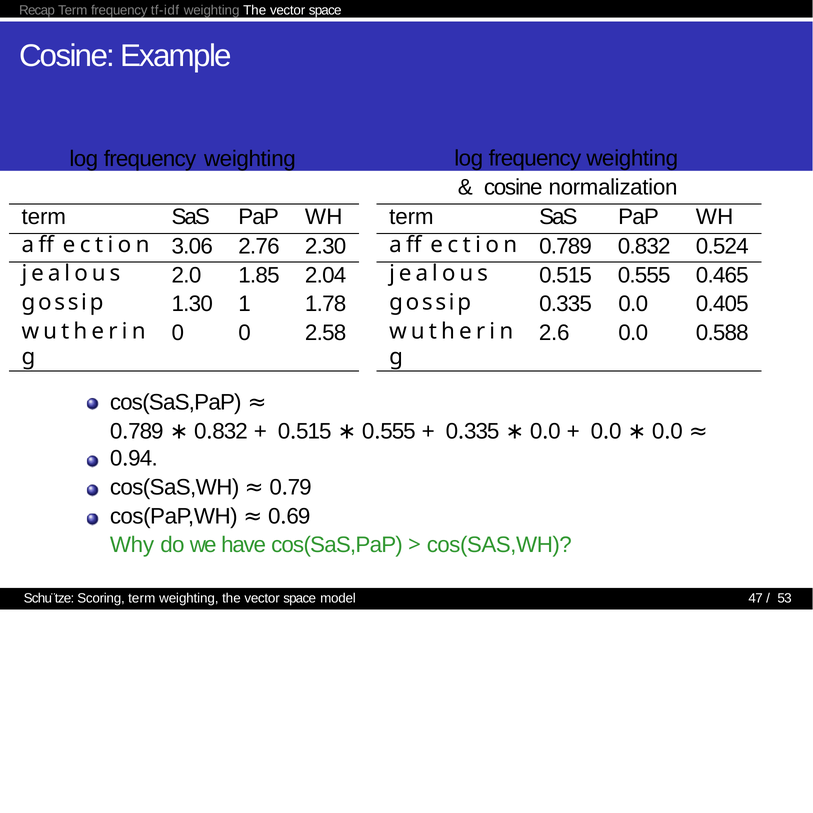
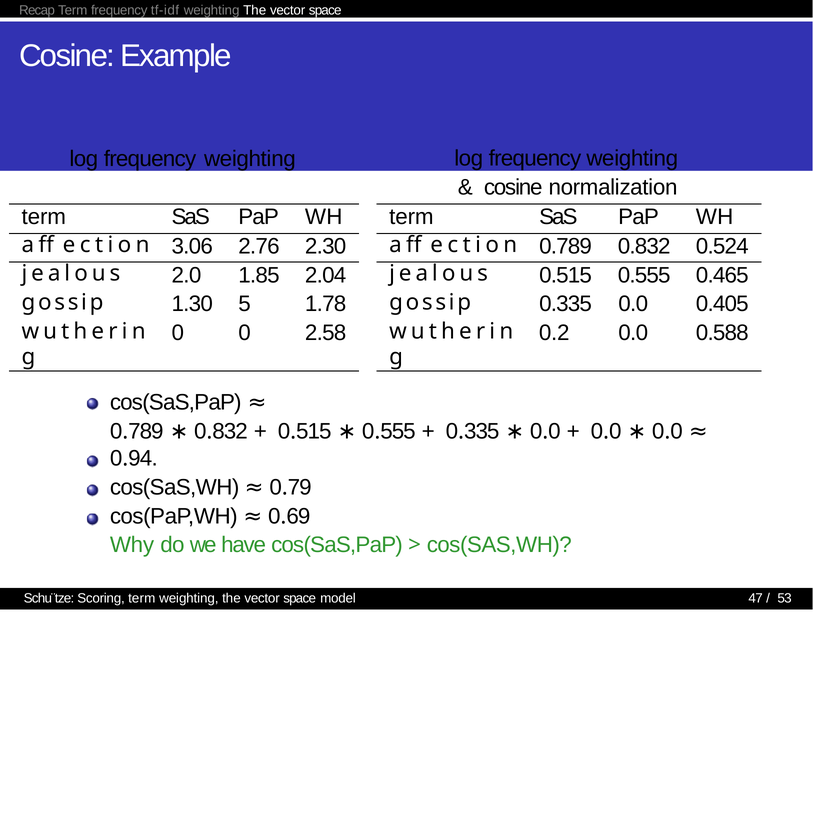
1: 1 -> 5
2.6: 2.6 -> 0.2
